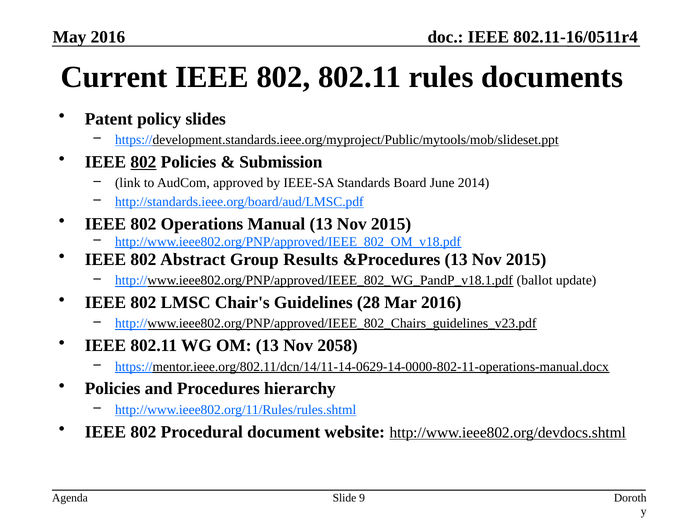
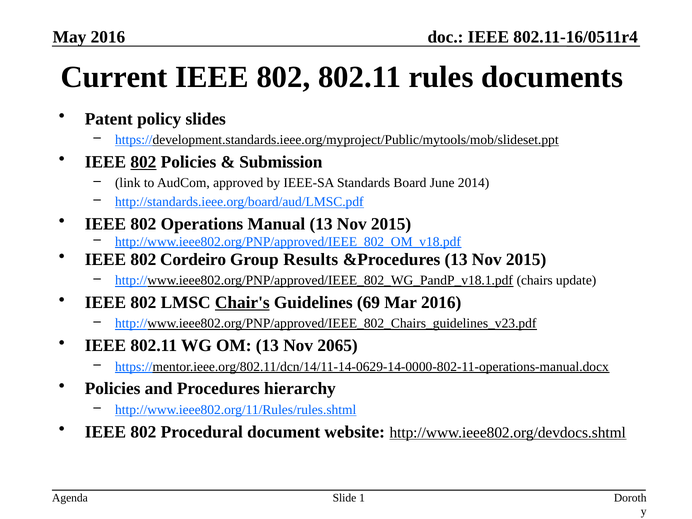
Abstract: Abstract -> Cordeiro
ballot: ballot -> chairs
Chair's underline: none -> present
28: 28 -> 69
2058: 2058 -> 2065
9: 9 -> 1
